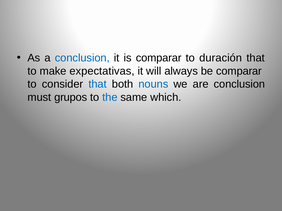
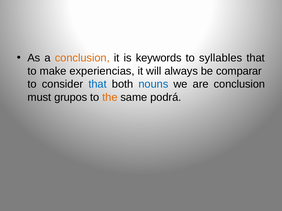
conclusion at (82, 58) colour: blue -> orange
is comparar: comparar -> keywords
duración: duración -> syllables
expectativas: expectativas -> experiencias
the colour: blue -> orange
which: which -> podrá
